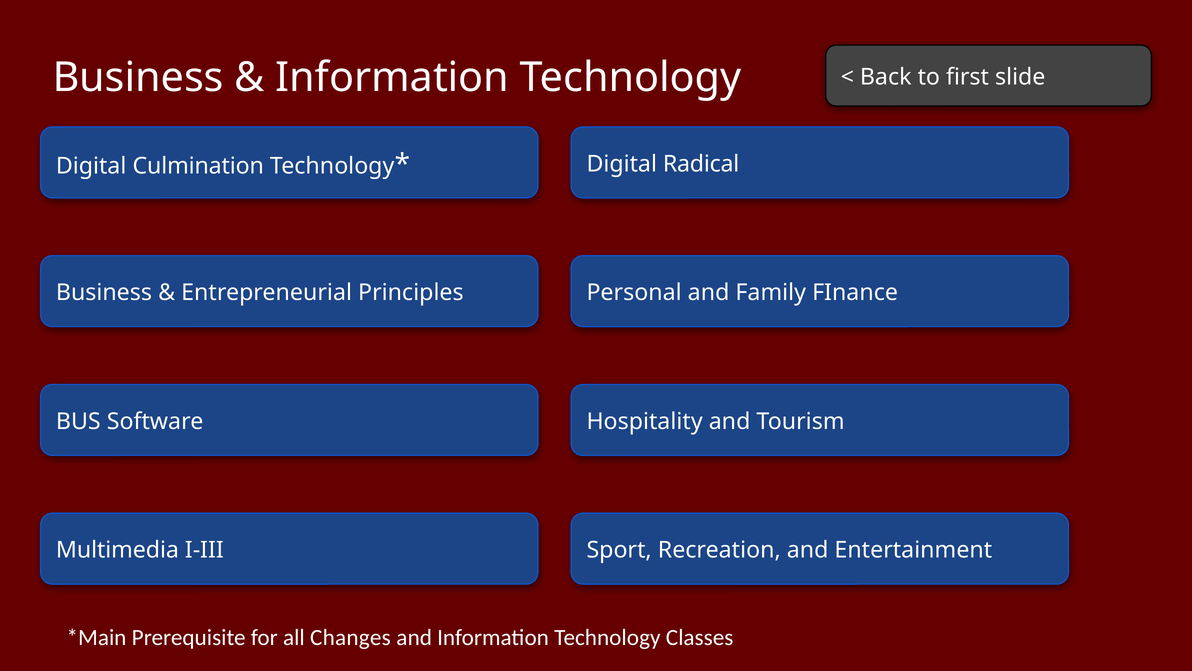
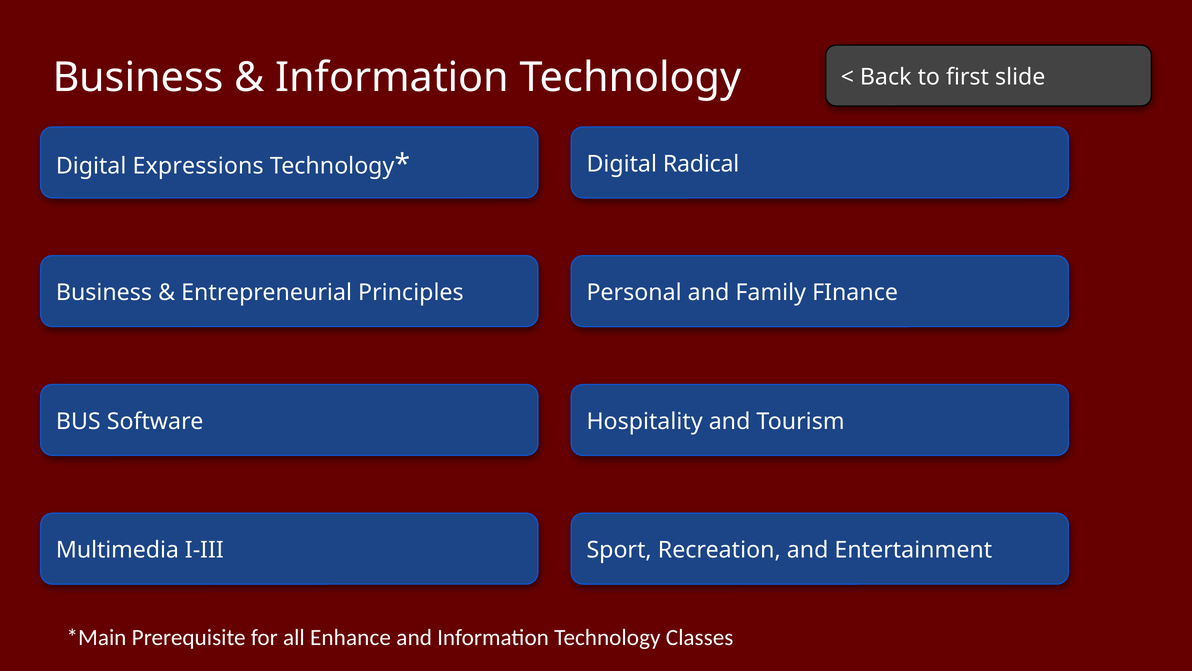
Culmination: Culmination -> Expressions
Changes: Changes -> Enhance
